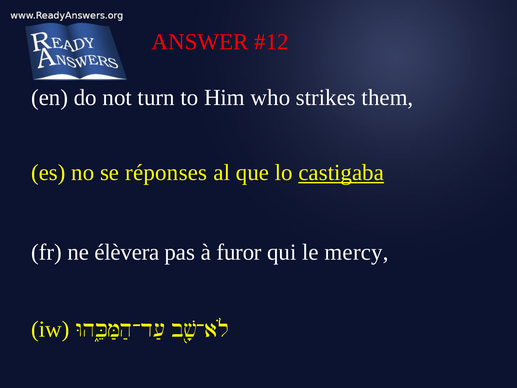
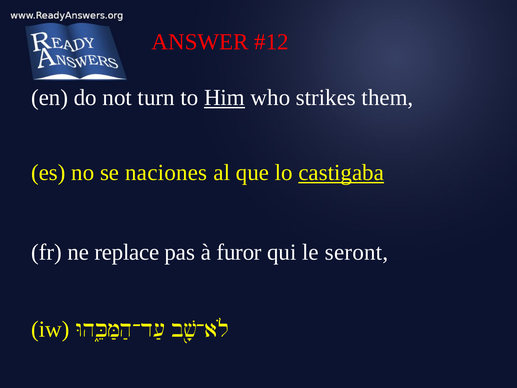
Him underline: none -> present
réponses: réponses -> naciones
élèvera: élèvera -> replace
mercy: mercy -> seront
